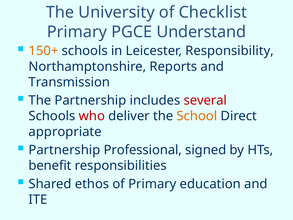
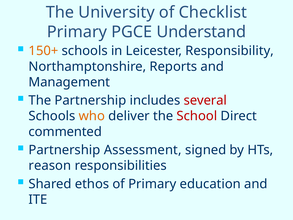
Transmission: Transmission -> Management
who colour: red -> orange
School colour: orange -> red
appropriate: appropriate -> commented
Professional: Professional -> Assessment
benefit: benefit -> reason
